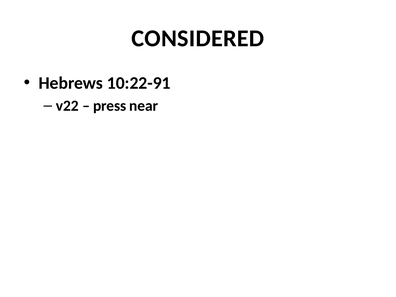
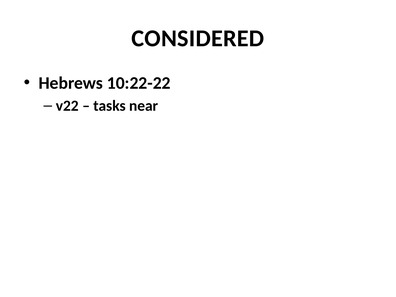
10:22-91: 10:22-91 -> 10:22-22
press: press -> tasks
